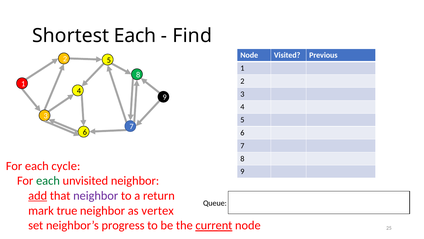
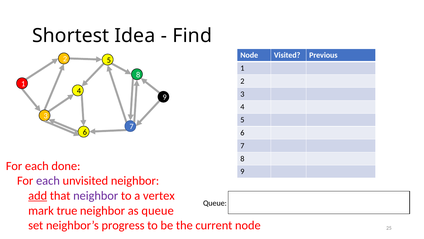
Shortest Each: Each -> Idea
cycle: cycle -> done
each at (48, 181) colour: green -> purple
return: return -> vertex
as vertex: vertex -> queue
current underline: present -> none
